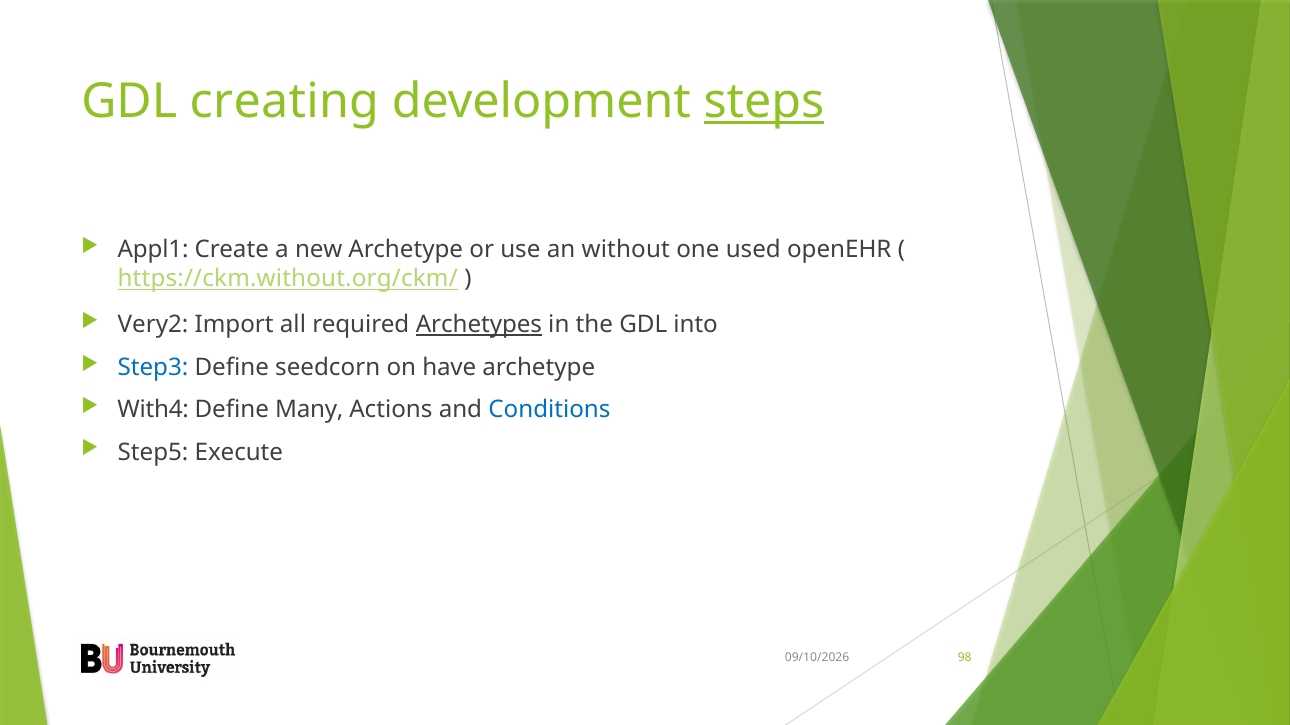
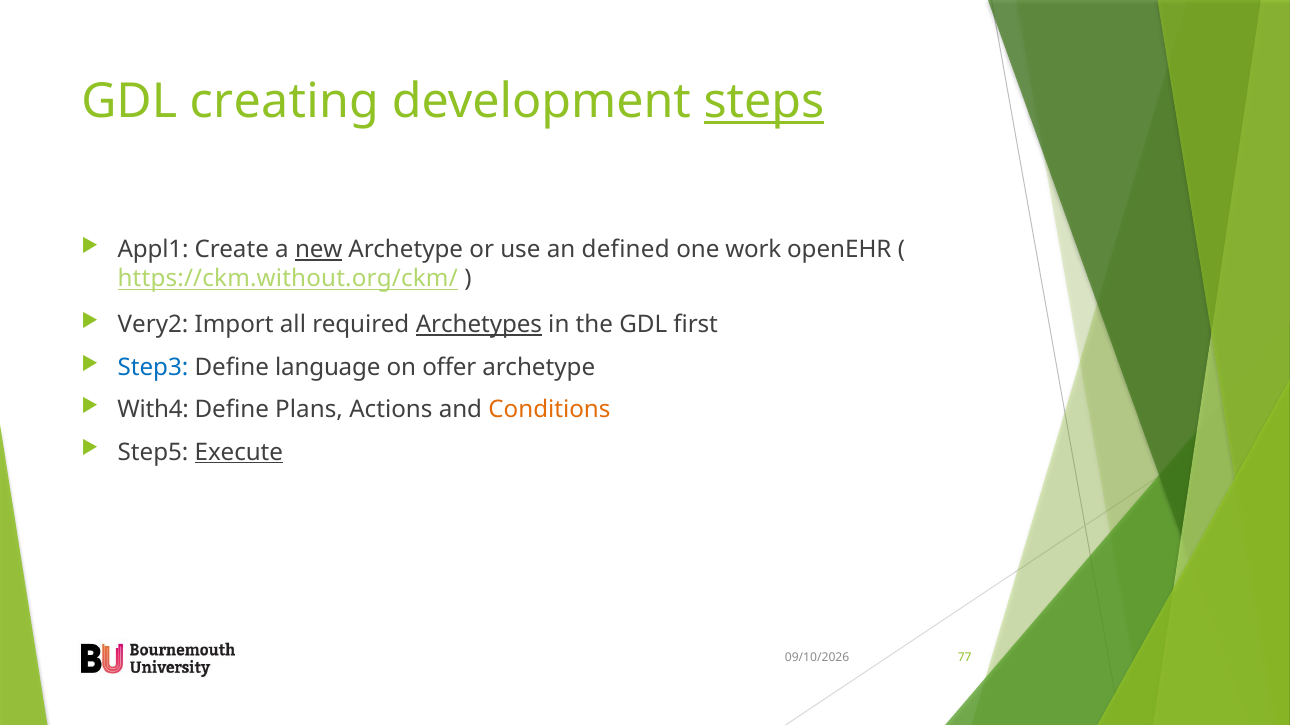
new underline: none -> present
without: without -> defined
used: used -> work
into: into -> first
seedcorn: seedcorn -> language
have: have -> offer
Many: Many -> Plans
Conditions colour: blue -> orange
Execute underline: none -> present
98: 98 -> 77
